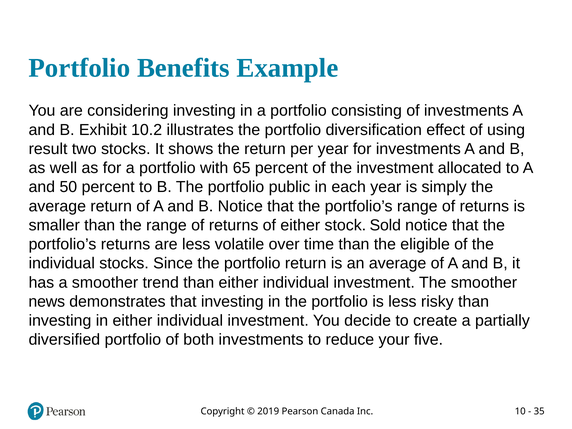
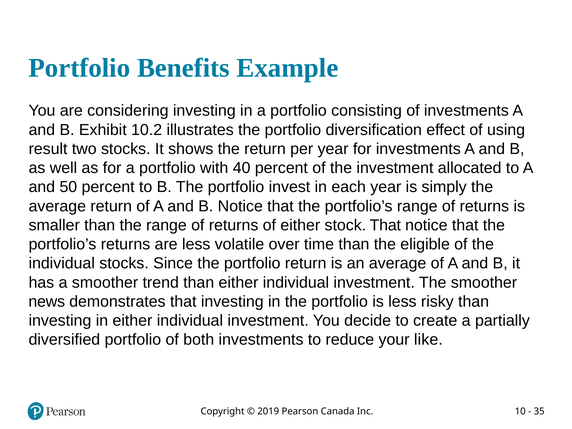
65: 65 -> 40
public: public -> invest
stock Sold: Sold -> That
five: five -> like
